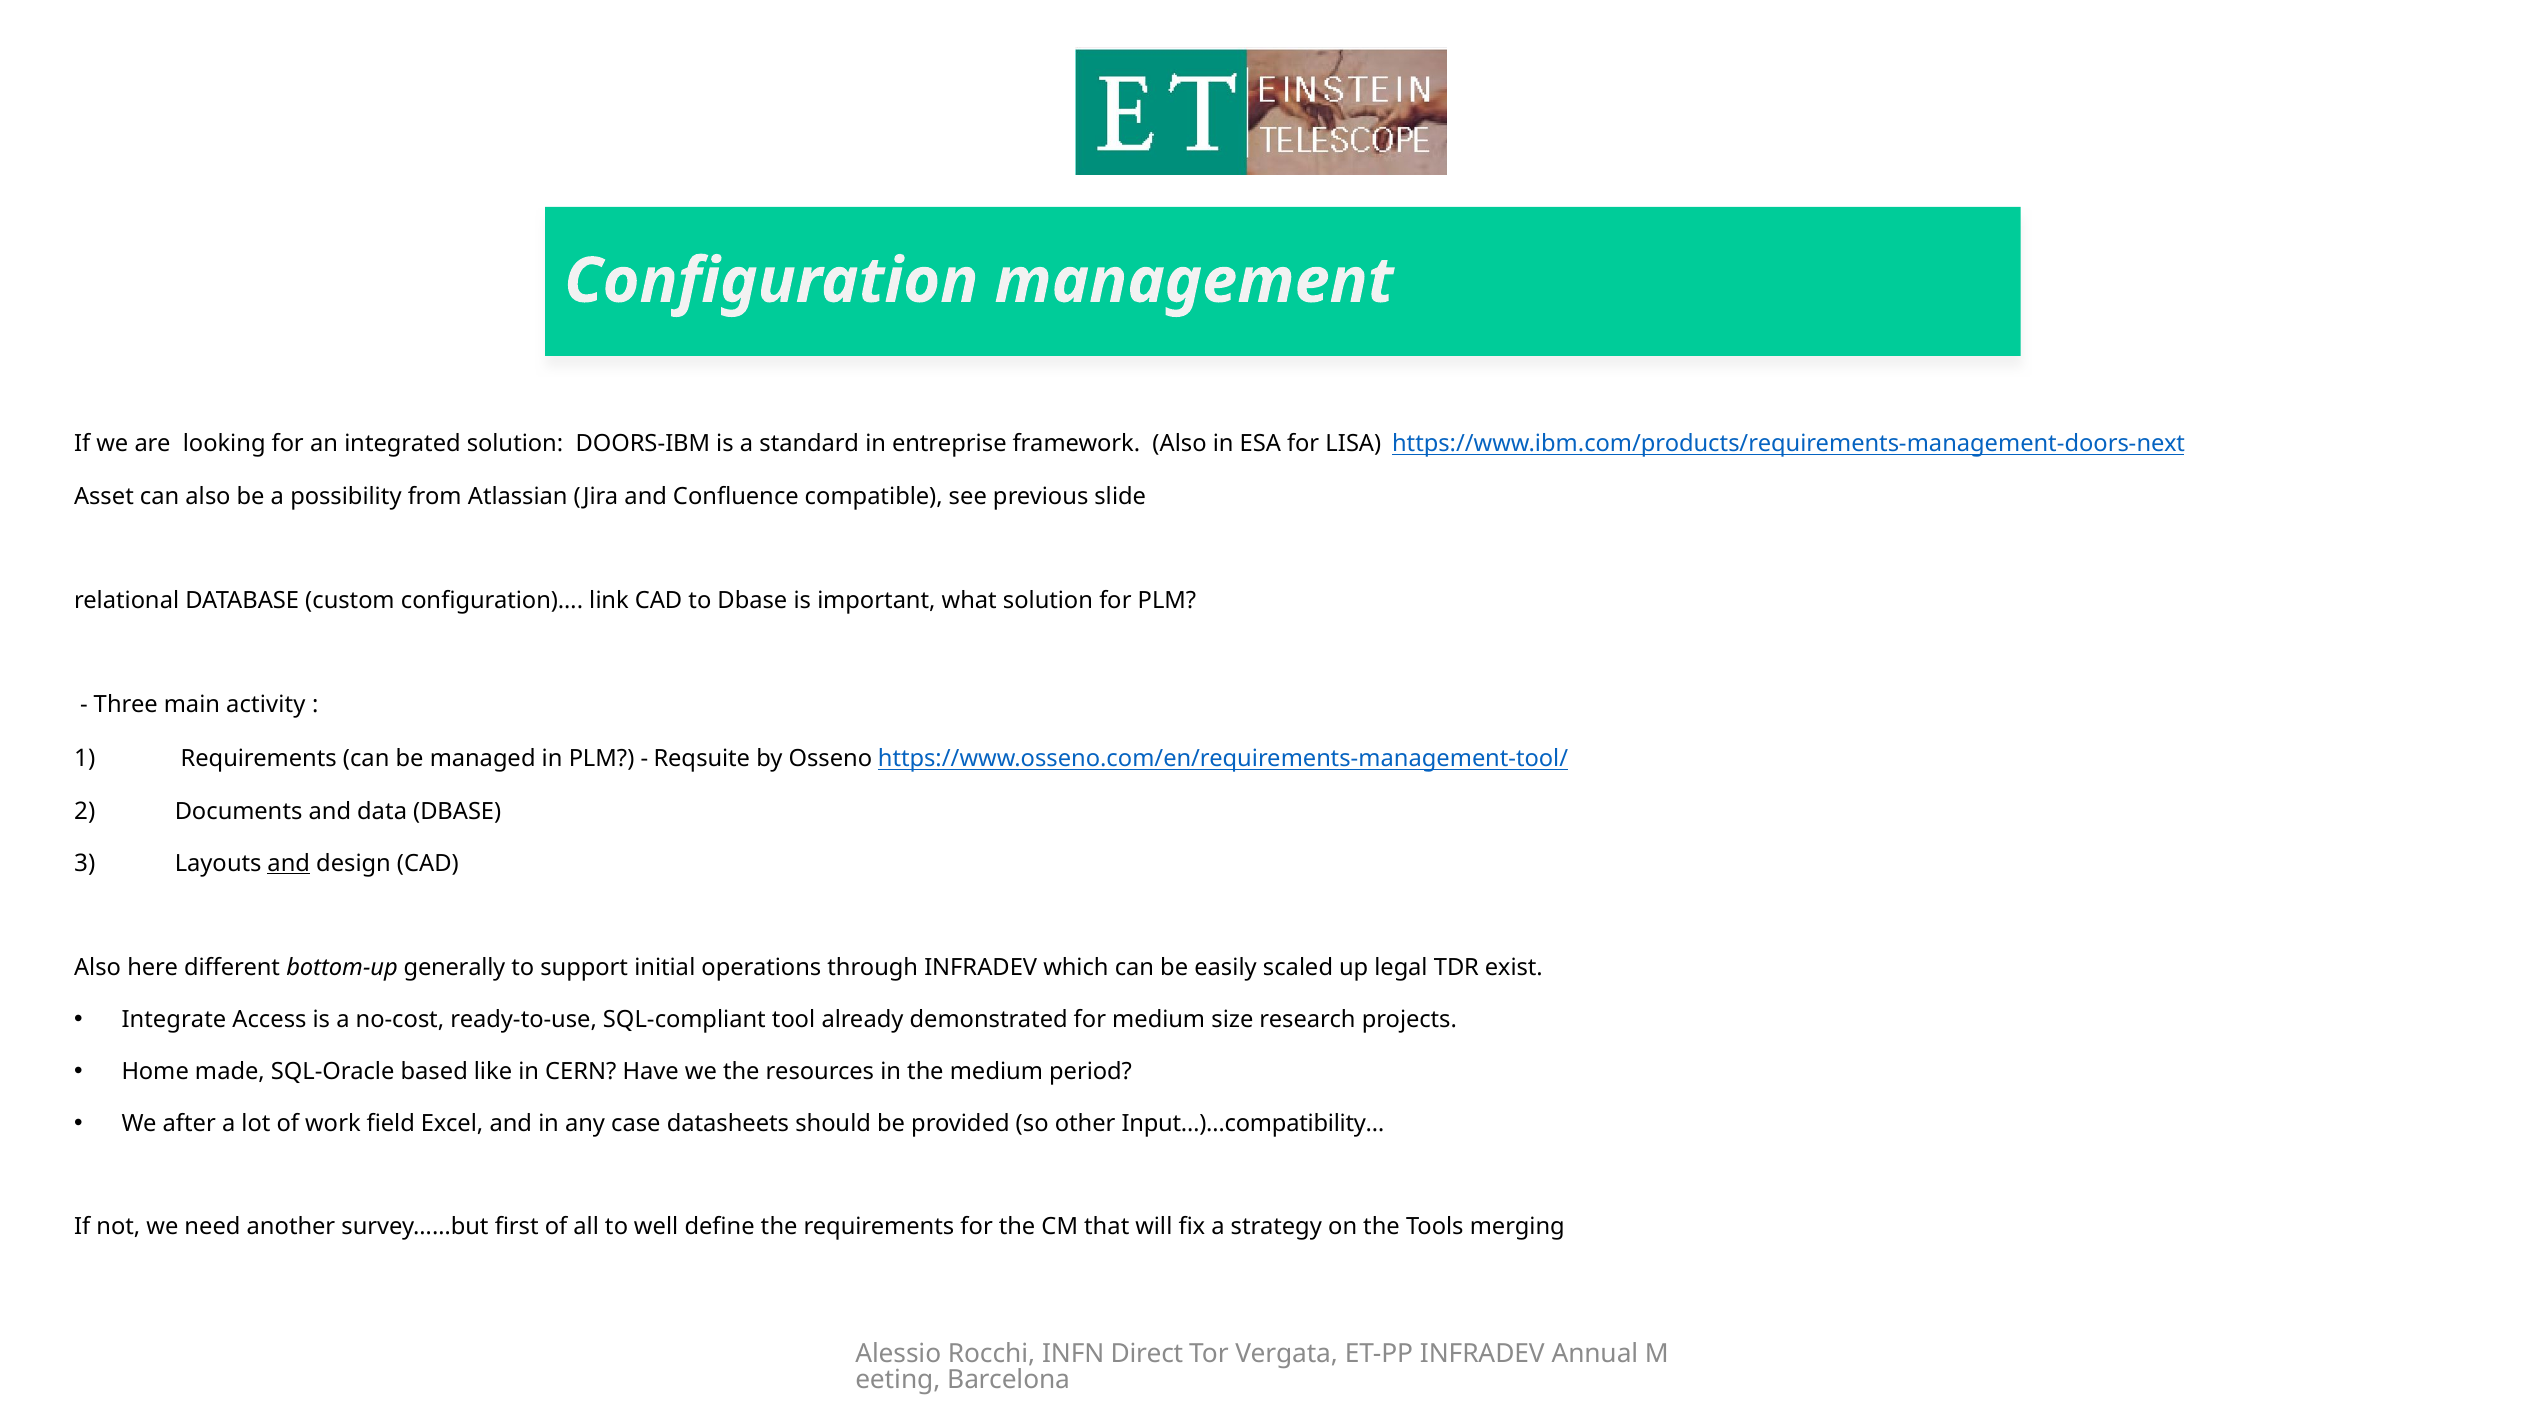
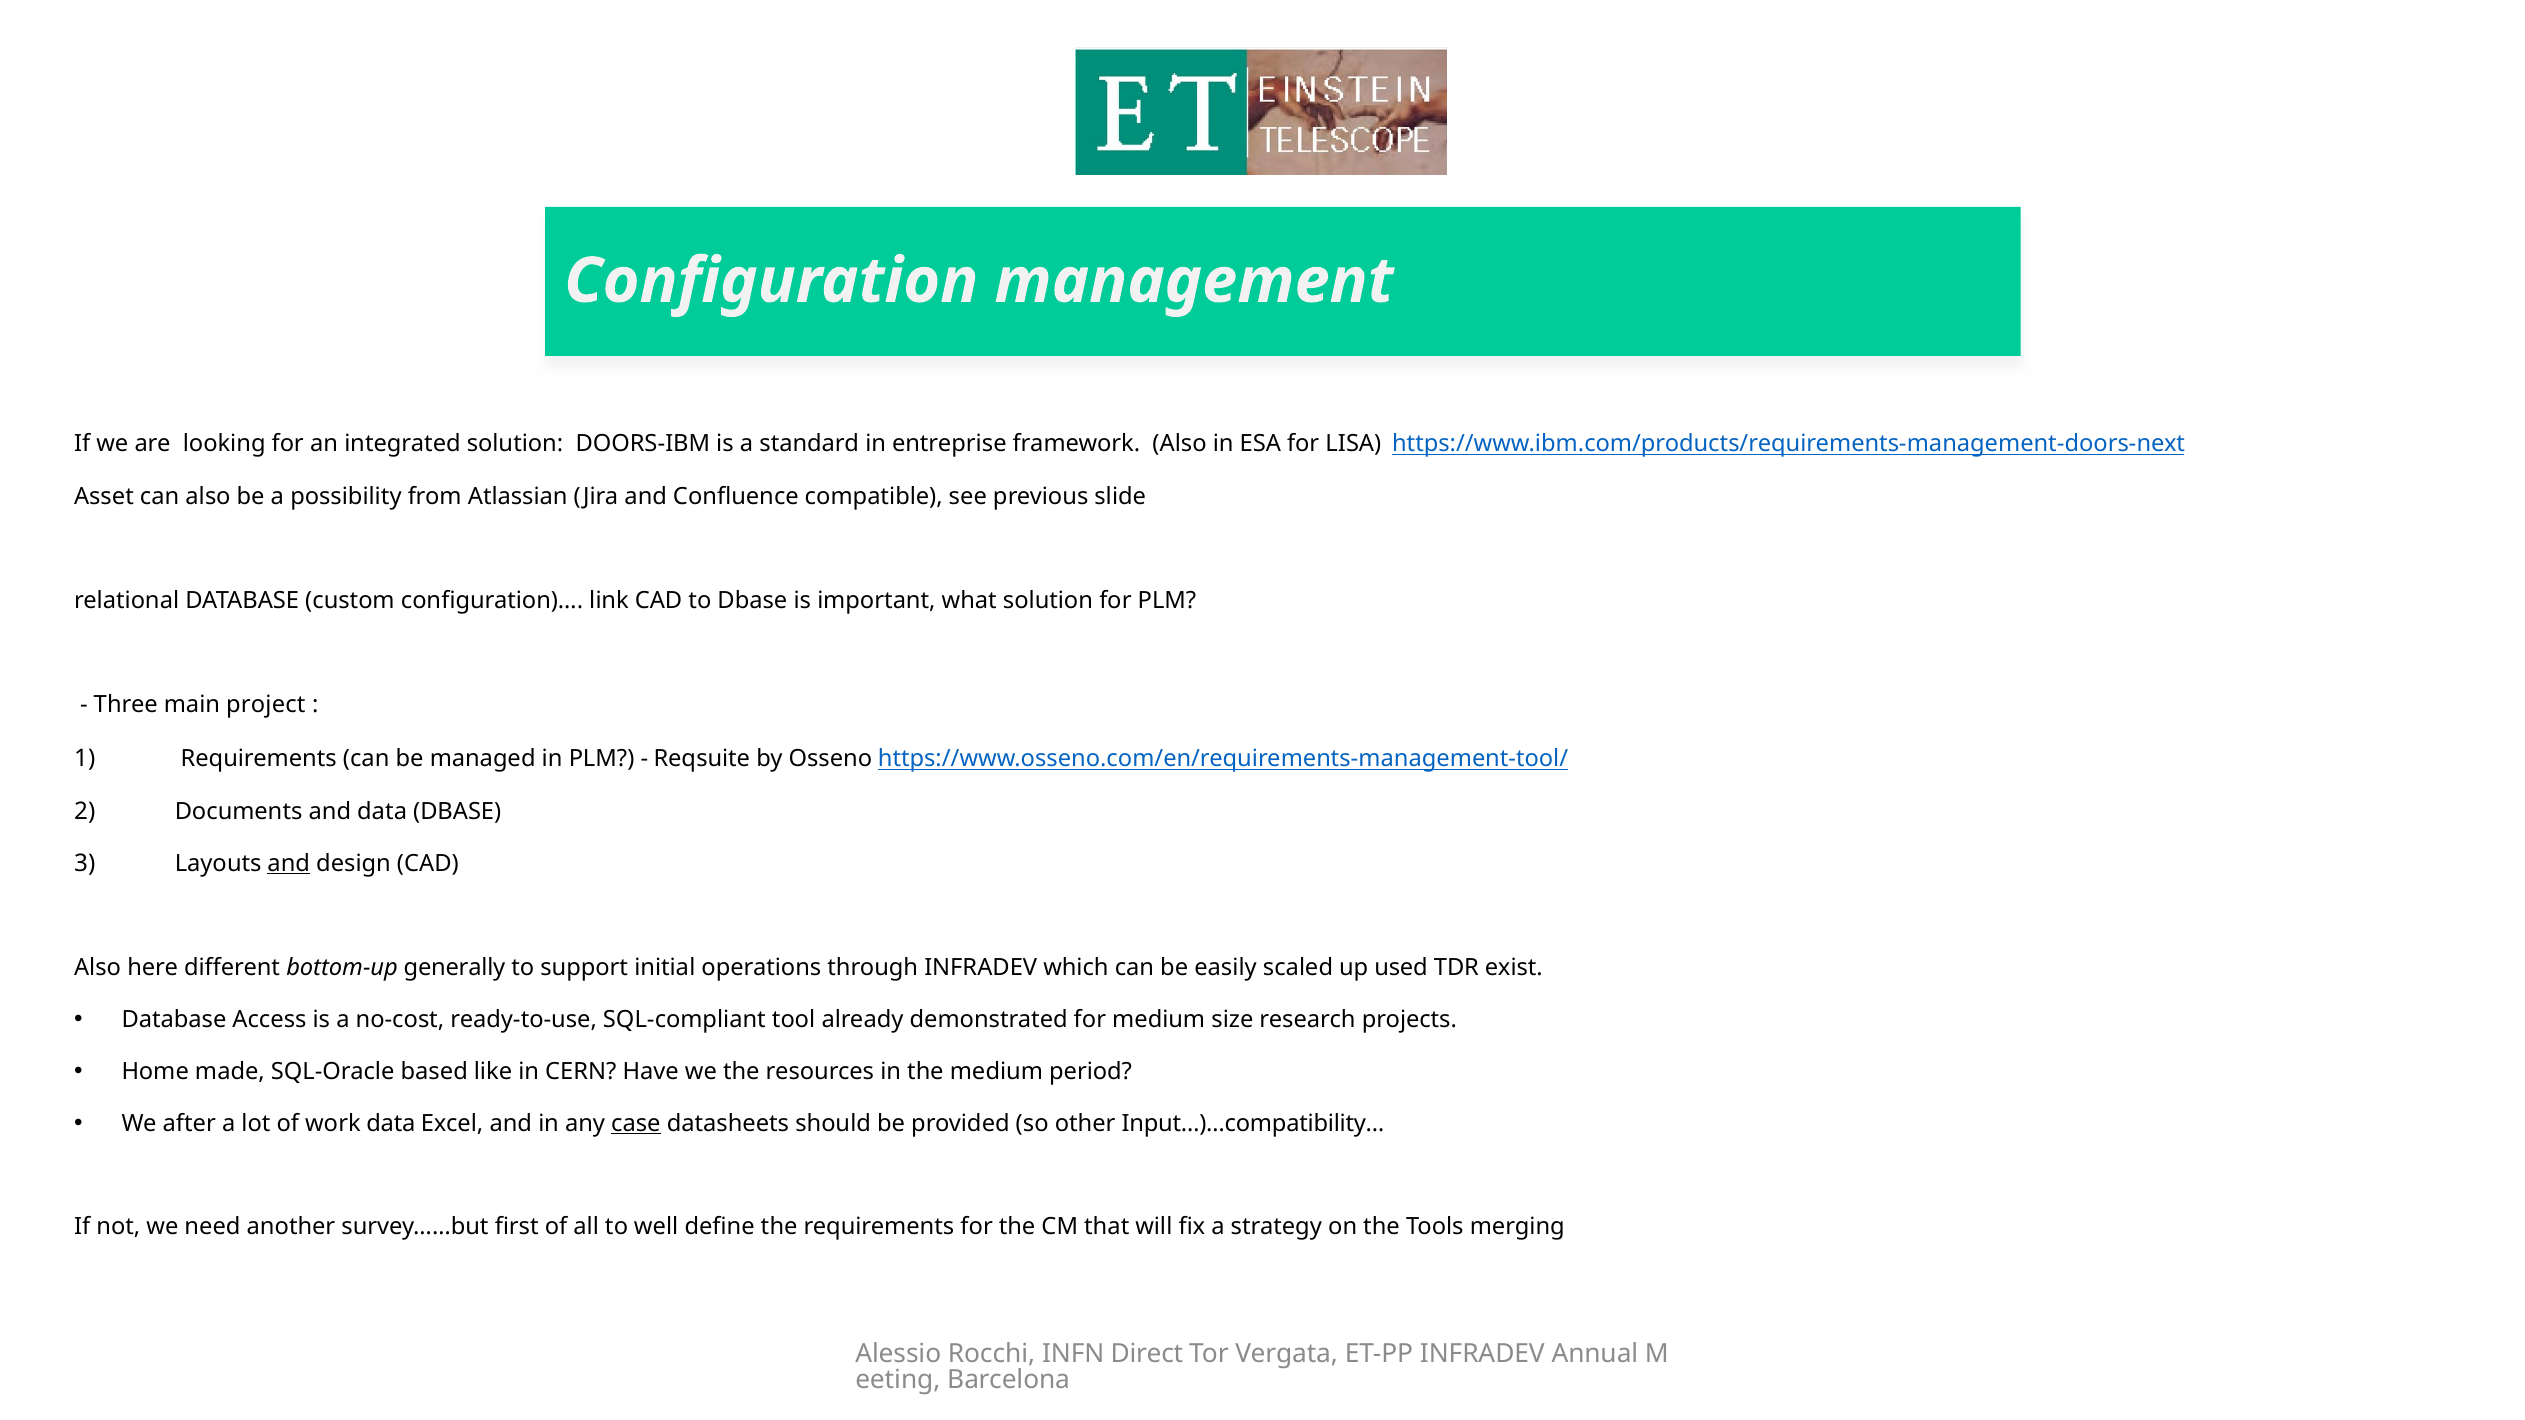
activity: activity -> project
legal: legal -> used
Integrate at (174, 1020): Integrate -> Database
work field: field -> data
case underline: none -> present
